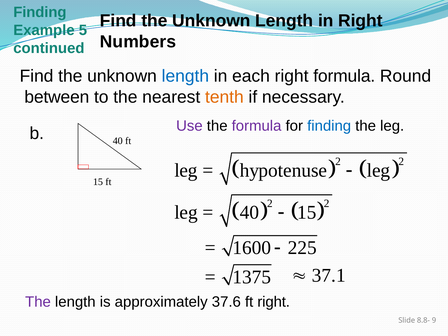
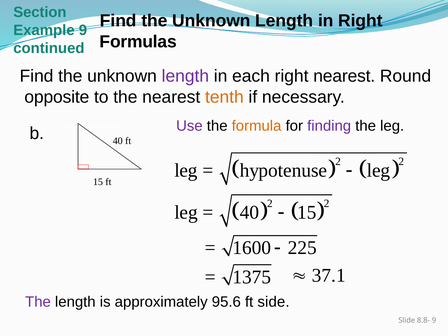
Finding at (40, 12): Finding -> Section
Example 5: 5 -> 9
Numbers: Numbers -> Formulas
length at (185, 76) colour: blue -> purple
right formula: formula -> nearest
between: between -> opposite
formula at (257, 126) colour: purple -> orange
finding at (329, 126) colour: blue -> purple
37.6: 37.6 -> 95.6
ft right: right -> side
